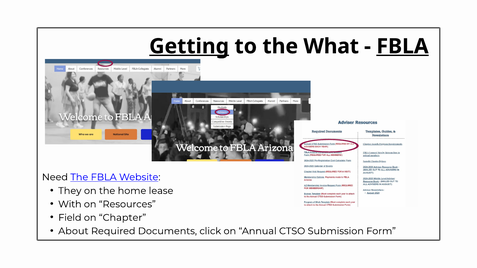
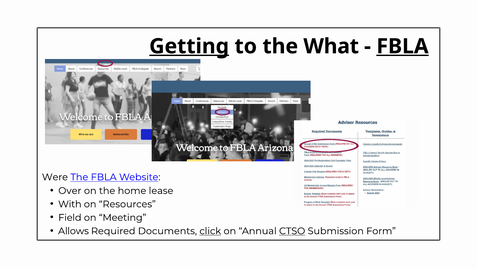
Need: Need -> Were
They: They -> Over
Chapter: Chapter -> Meeting
About: About -> Allows
click underline: none -> present
CTSO underline: none -> present
